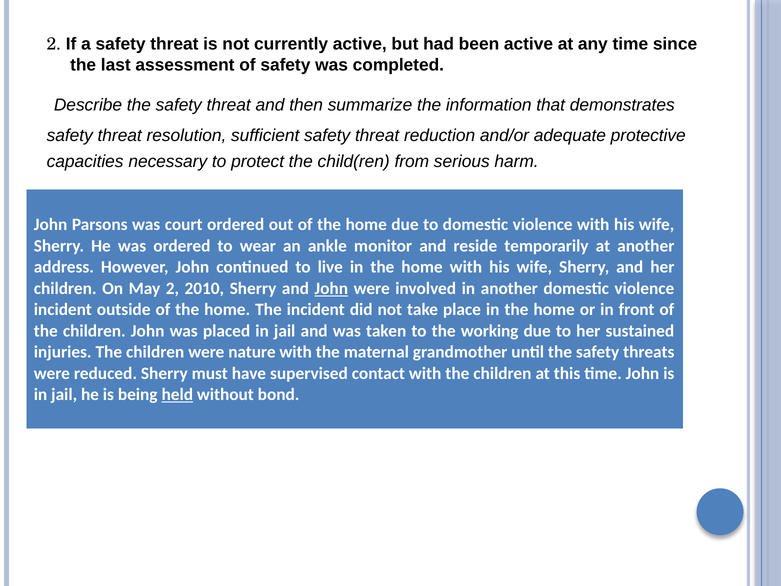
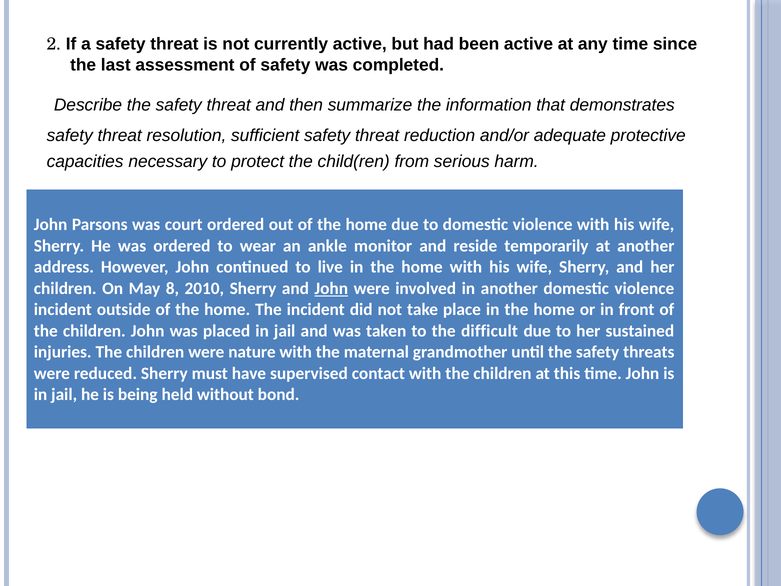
May 2: 2 -> 8
working: working -> difficult
held underline: present -> none
